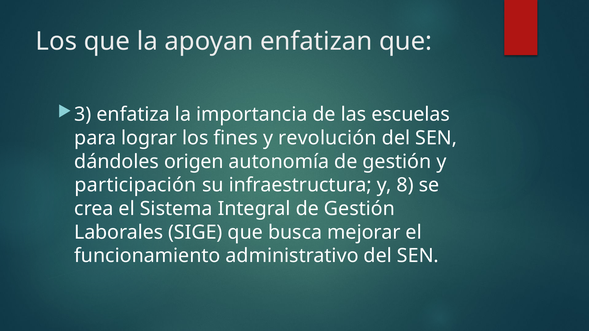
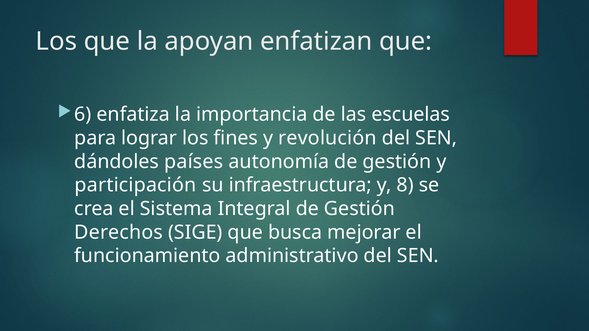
3: 3 -> 6
origen: origen -> países
Laborales: Laborales -> Derechos
